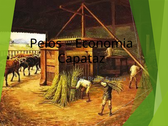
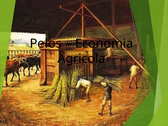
Capataz: Capataz -> Agricola
